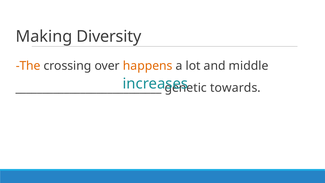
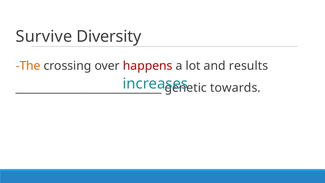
Making: Making -> Survive
happens colour: orange -> red
middle: middle -> results
